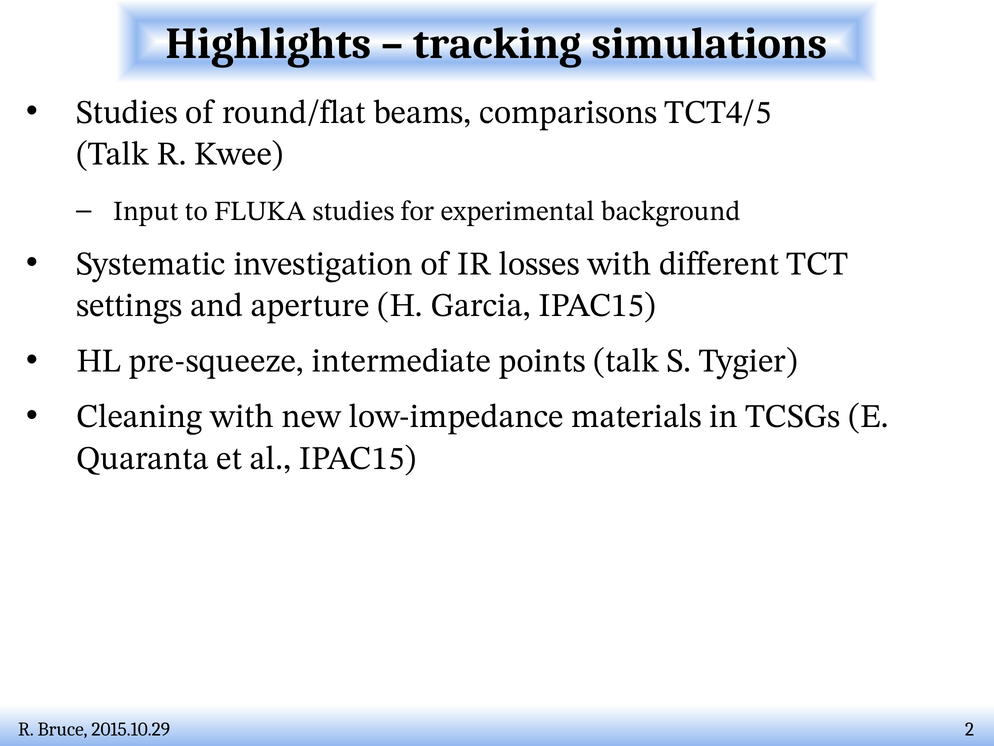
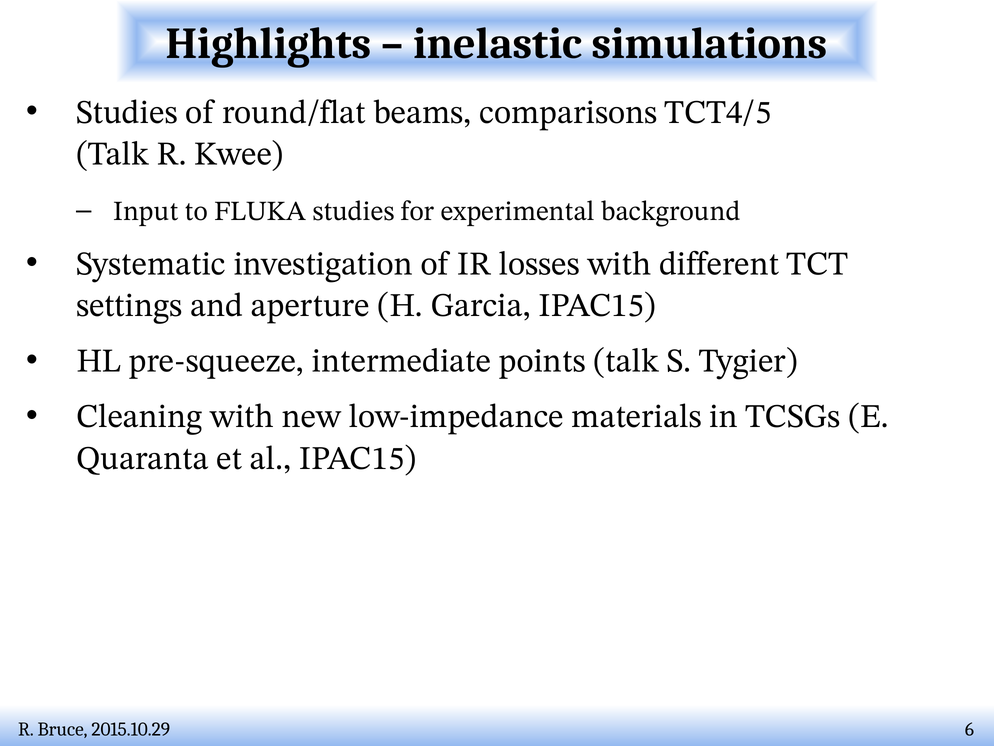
tracking: tracking -> inelastic
2: 2 -> 6
